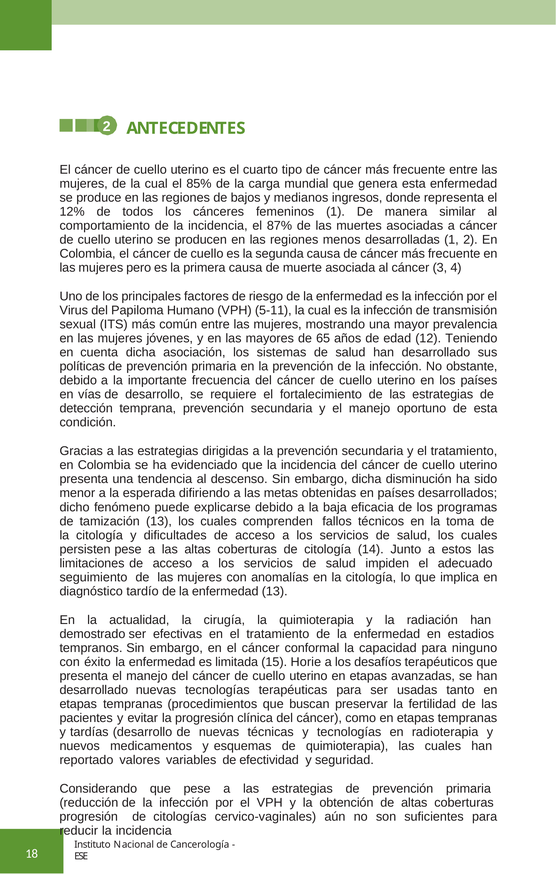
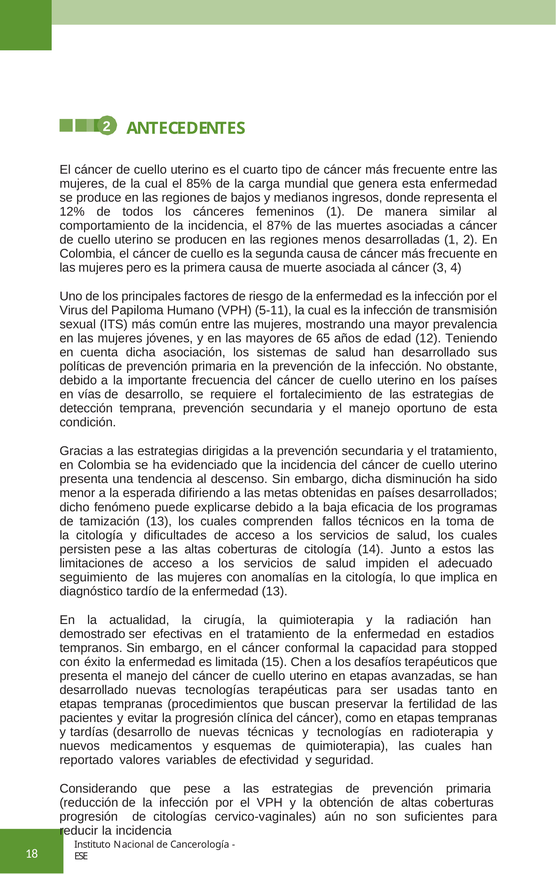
ninguno: ninguno -> stopped
Horie: Horie -> Chen
